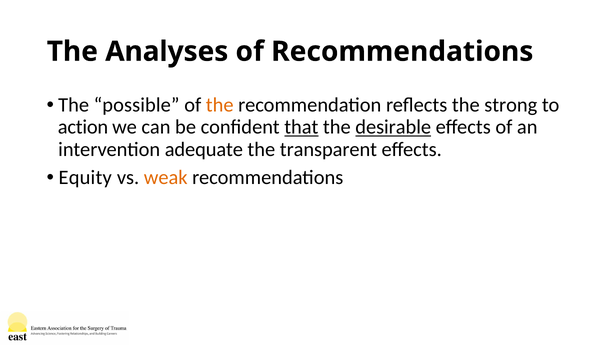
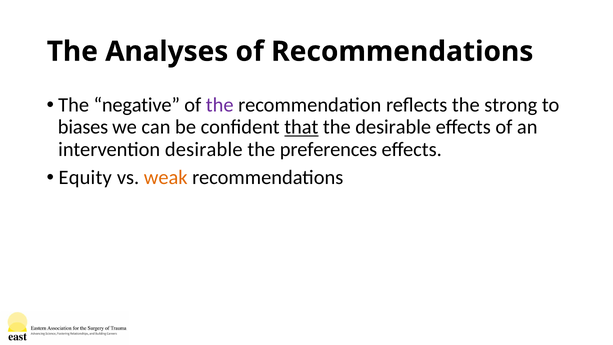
possible: possible -> negative
the at (220, 105) colour: orange -> purple
action: action -> biases
desirable at (393, 127) underline: present -> none
intervention adequate: adequate -> desirable
transparent: transparent -> preferences
